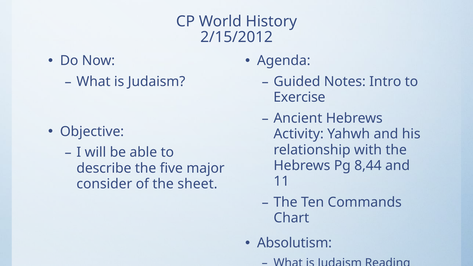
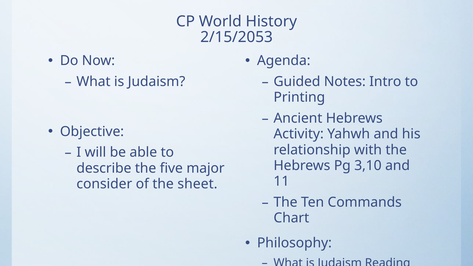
2/15/2012: 2/15/2012 -> 2/15/2053
Exercise: Exercise -> Printing
8,44: 8,44 -> 3,10
Absolutism: Absolutism -> Philosophy
